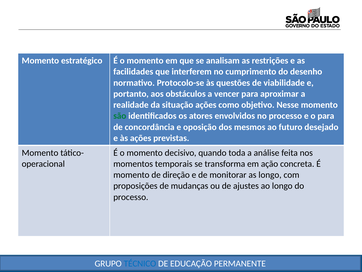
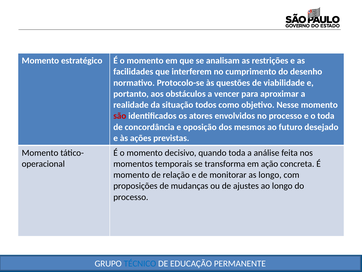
situação ações: ações -> todos
são colour: green -> red
o para: para -> toda
direção: direção -> relação
